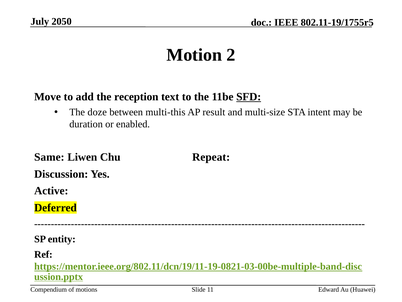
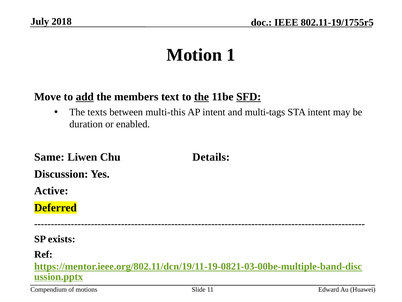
2050: 2050 -> 2018
2: 2 -> 1
add underline: none -> present
reception: reception -> members
the at (201, 97) underline: none -> present
doze: doze -> texts
AP result: result -> intent
multi-size: multi-size -> multi-tags
Repeat: Repeat -> Details
entity: entity -> exists
